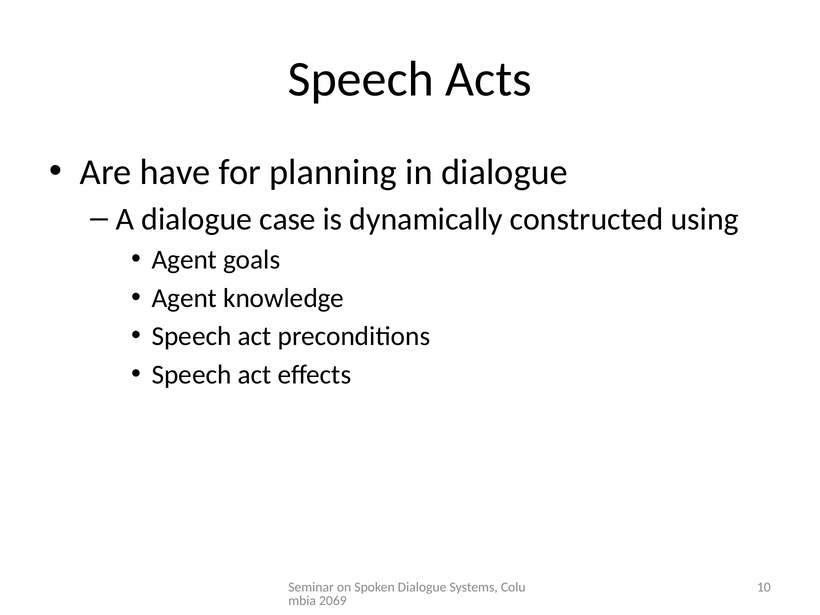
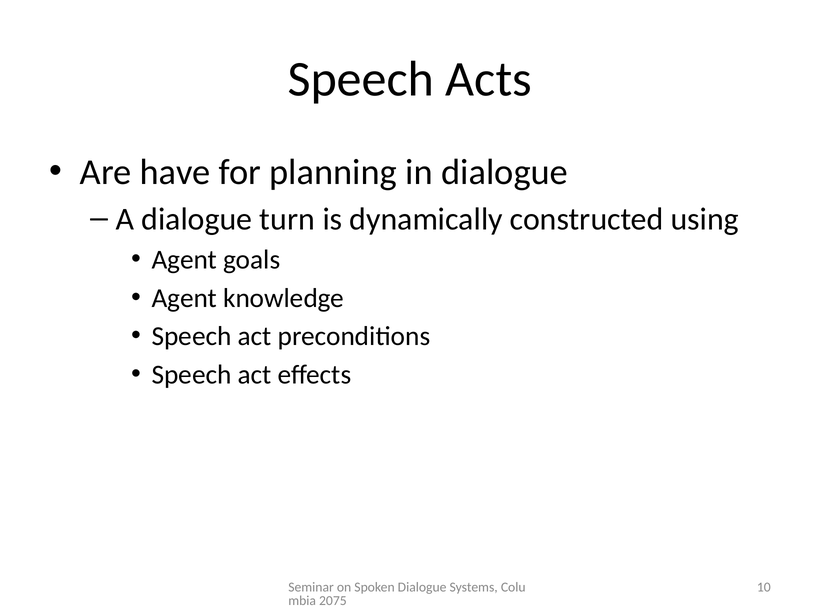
case: case -> turn
2069: 2069 -> 2075
